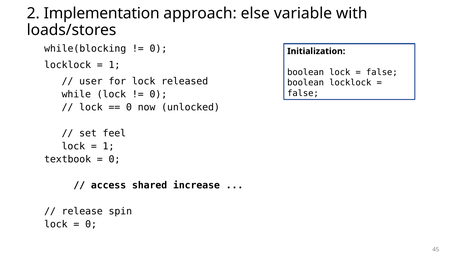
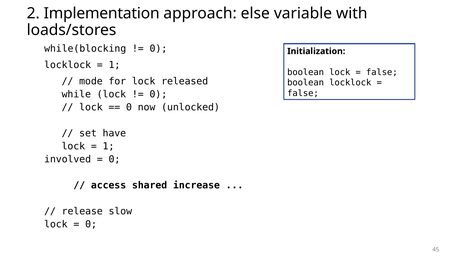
user: user -> mode
feel: feel -> have
textbook: textbook -> involved
spin: spin -> slow
